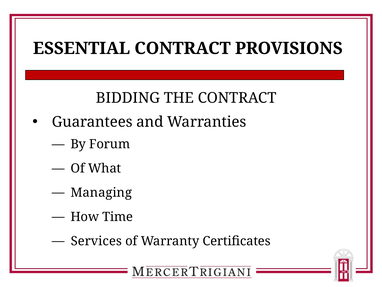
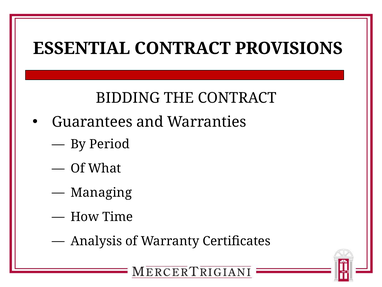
Forum: Forum -> Period
Services: Services -> Analysis
